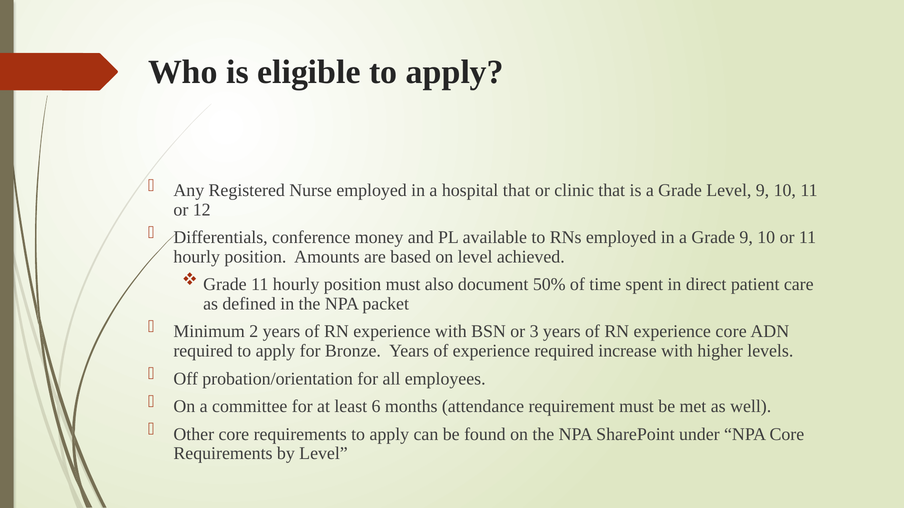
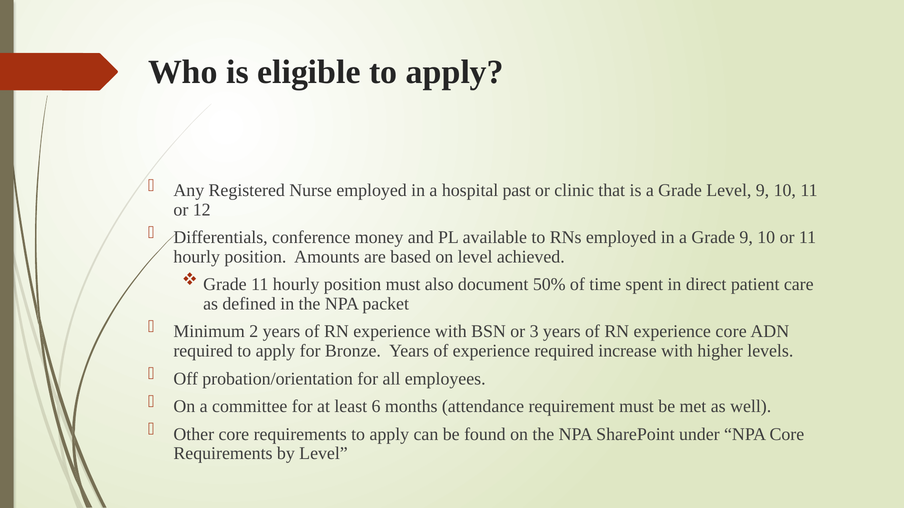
hospital that: that -> past
